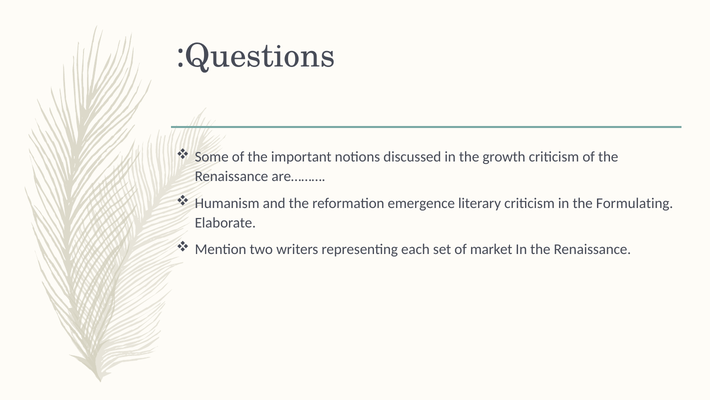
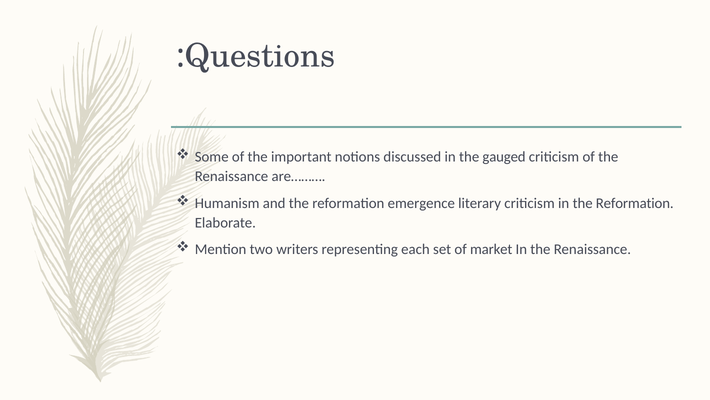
growth: growth -> gauged
in the Formulating: Formulating -> Reformation
